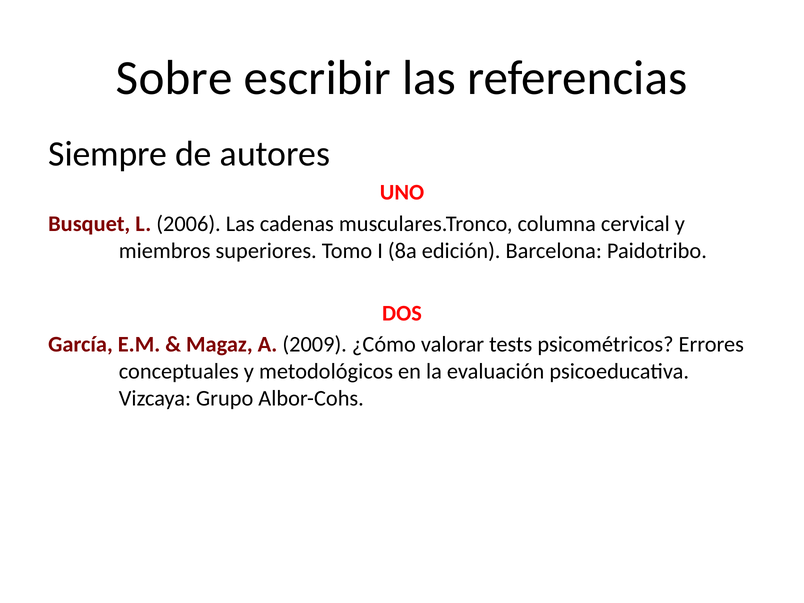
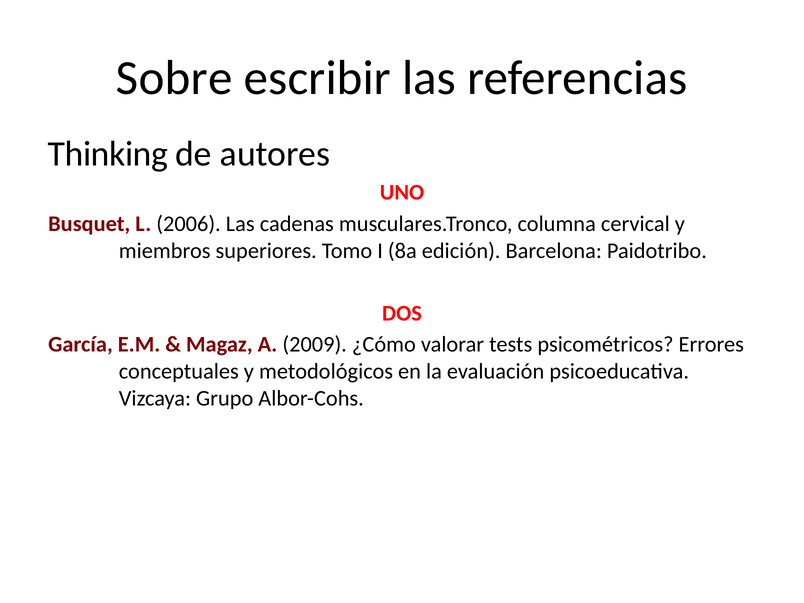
Siempre: Siempre -> Thinking
